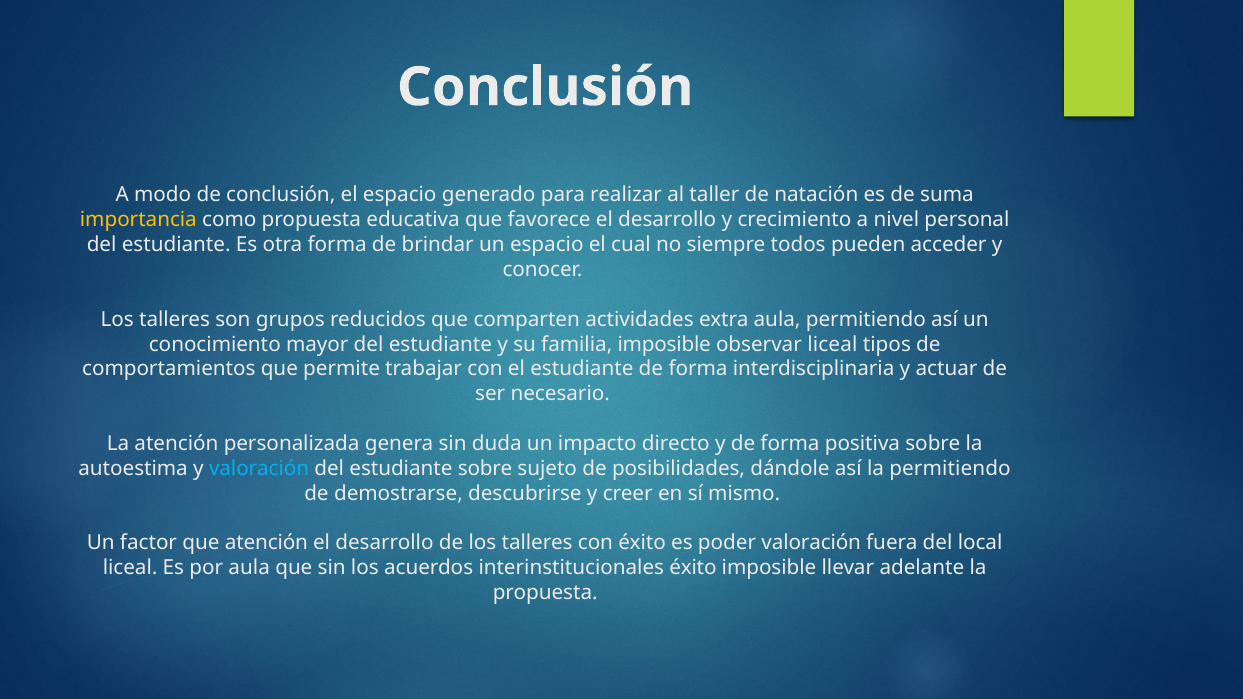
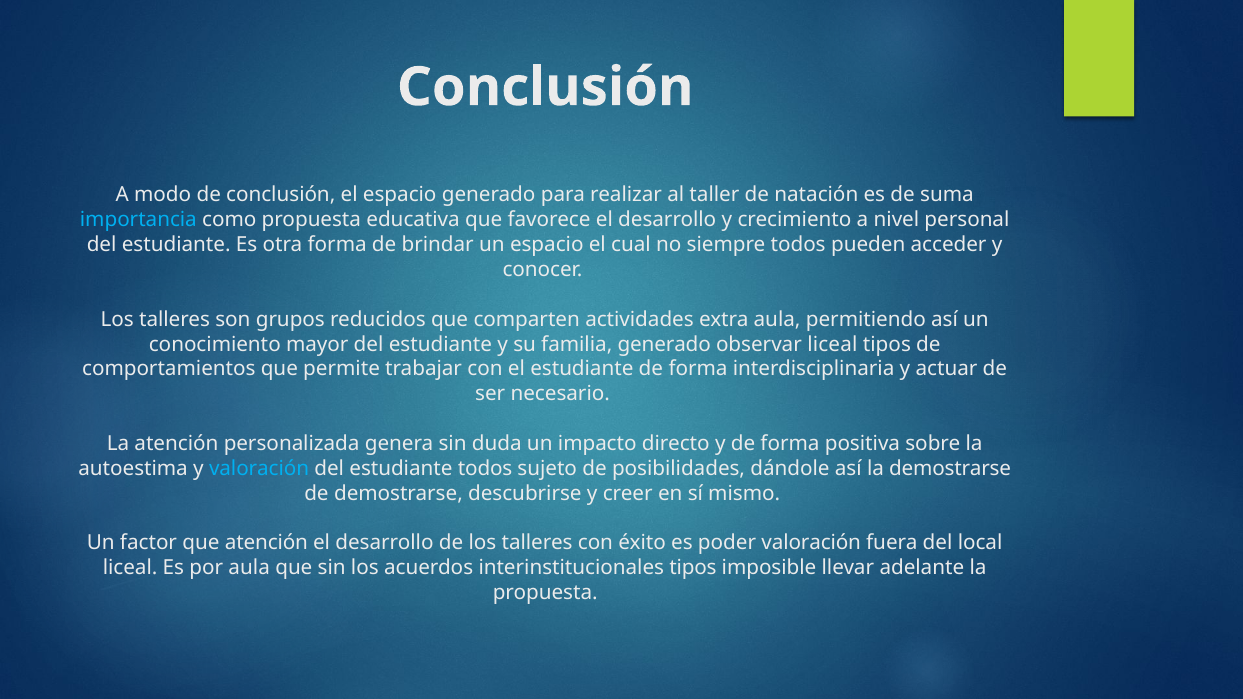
importancia colour: yellow -> light blue
familia imposible: imposible -> generado
estudiante sobre: sobre -> todos
la permitiendo: permitiendo -> demostrarse
interinstitucionales éxito: éxito -> tipos
